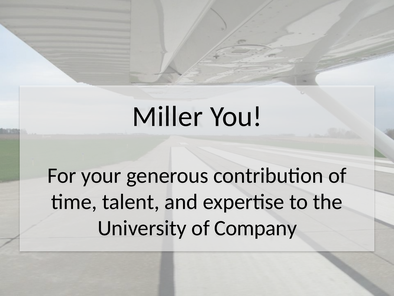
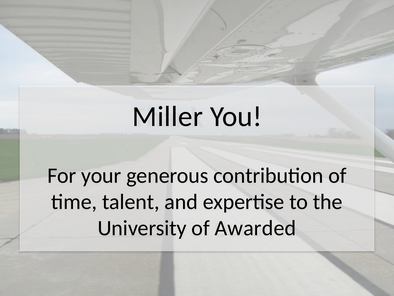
Company: Company -> Awarded
